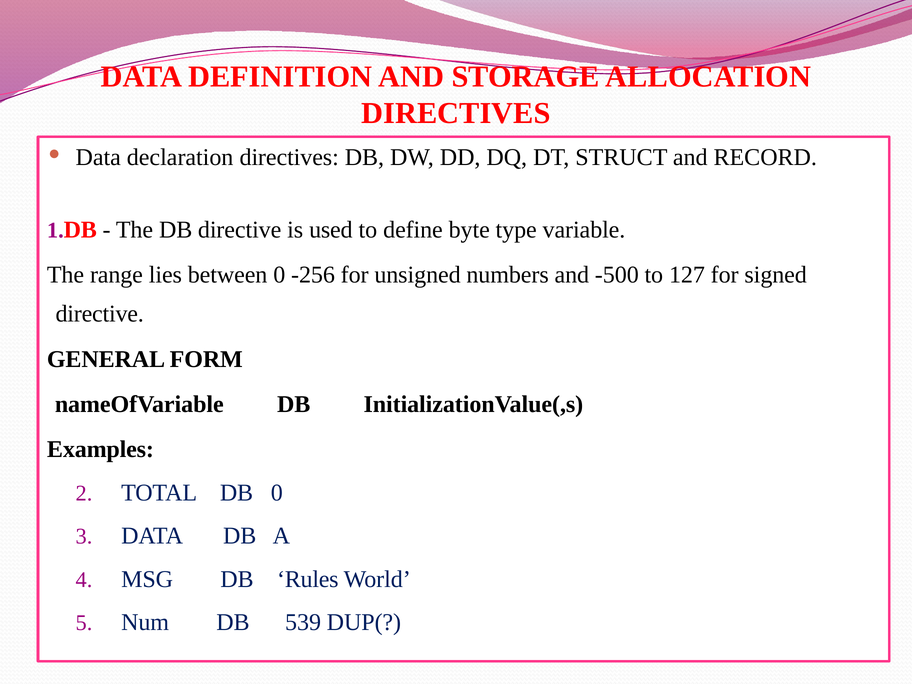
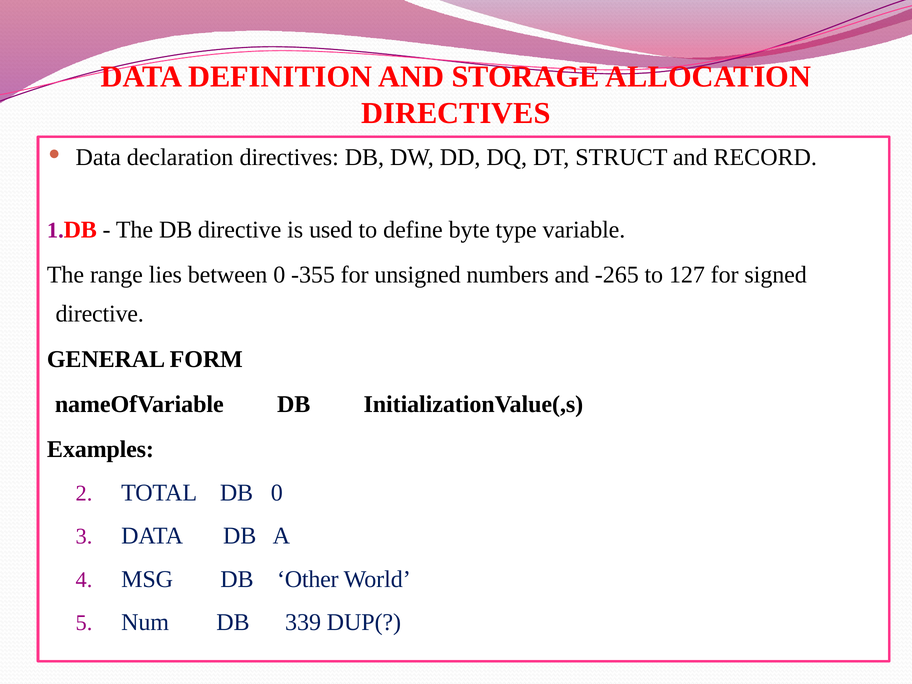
-256: -256 -> -355
-500: -500 -> -265
Rules: Rules -> Other
539: 539 -> 339
